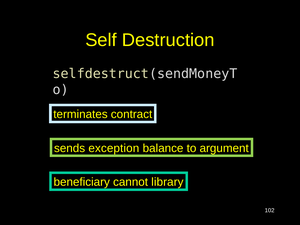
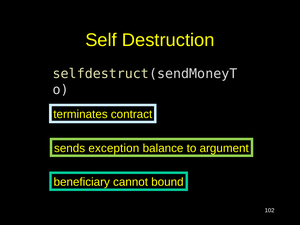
library: library -> bound
